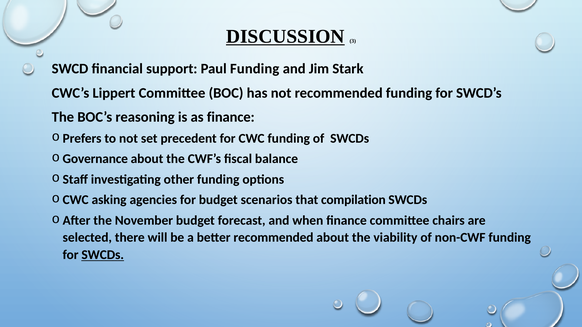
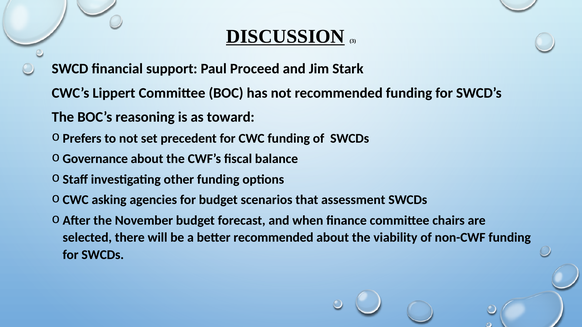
Paul Funding: Funding -> Proceed
as finance: finance -> toward
compilation: compilation -> assessment
SWCDs at (103, 255) underline: present -> none
